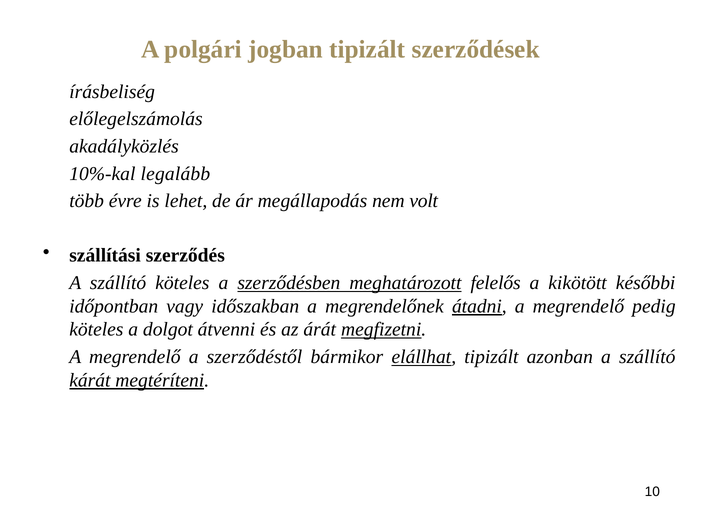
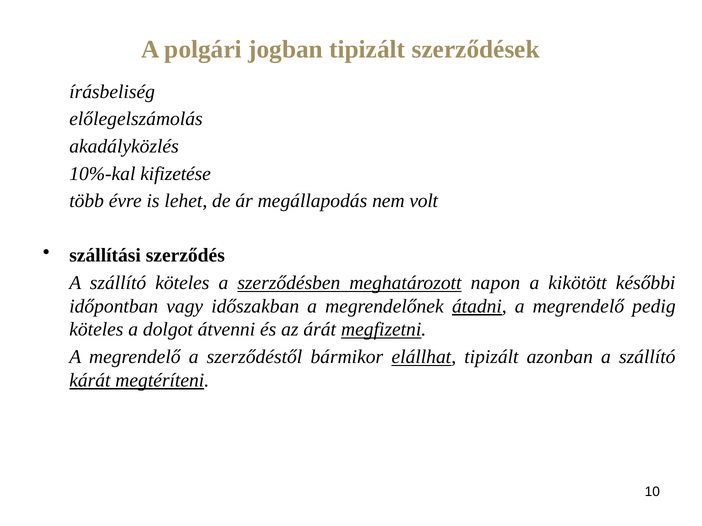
legalább: legalább -> kifizetése
felelős: felelős -> napon
